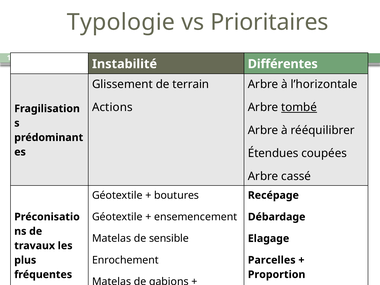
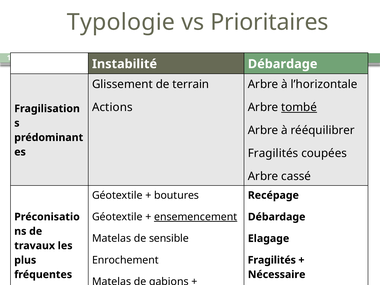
Instabilité Différentes: Différentes -> Débardage
Étendues at (273, 153): Étendues -> Fragilités
ensemencement underline: none -> present
Parcelles at (272, 260): Parcelles -> Fragilités
Proportion: Proportion -> Nécessaire
